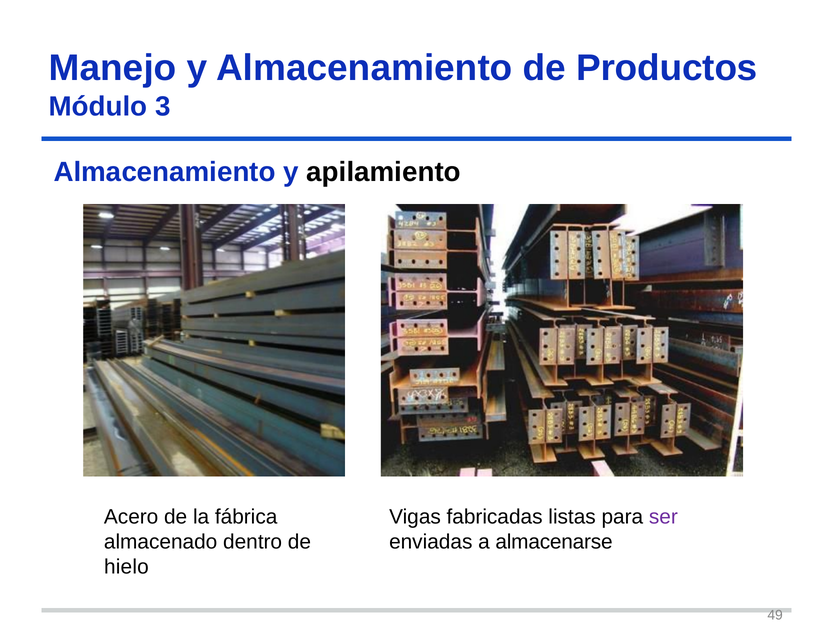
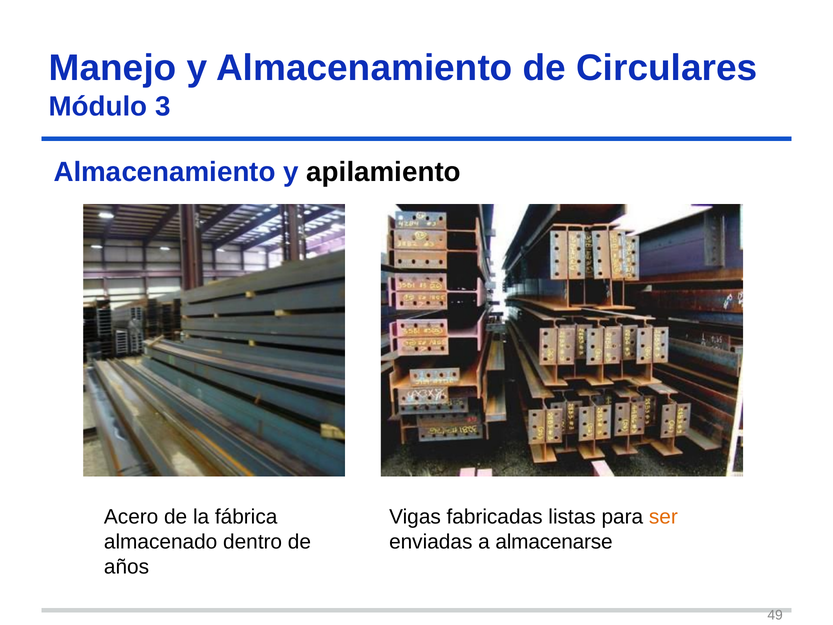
Productos: Productos -> Circulares
ser colour: purple -> orange
hielo: hielo -> años
